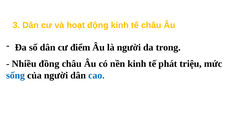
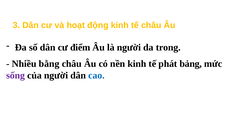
đồng: đồng -> bằng
triệu: triệu -> bảng
sống colour: blue -> purple
